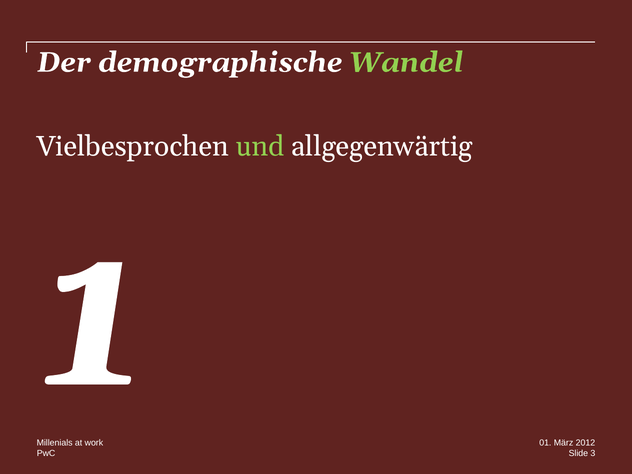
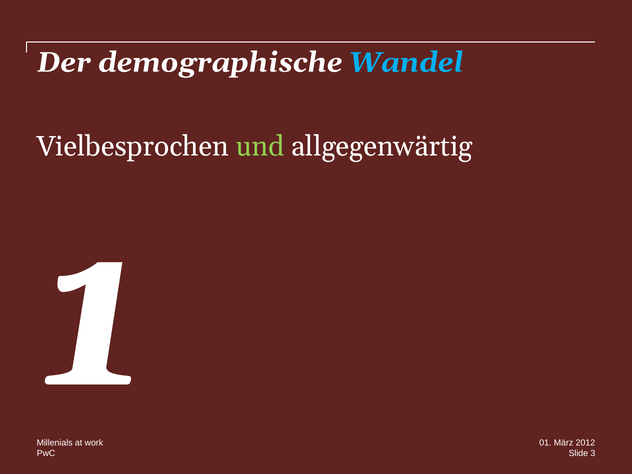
Wandel colour: light green -> light blue
